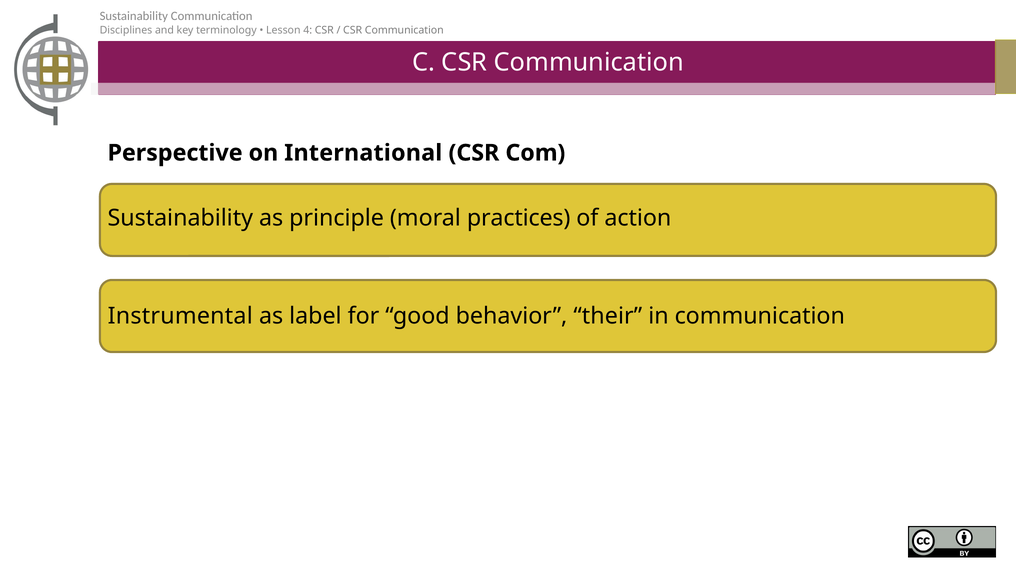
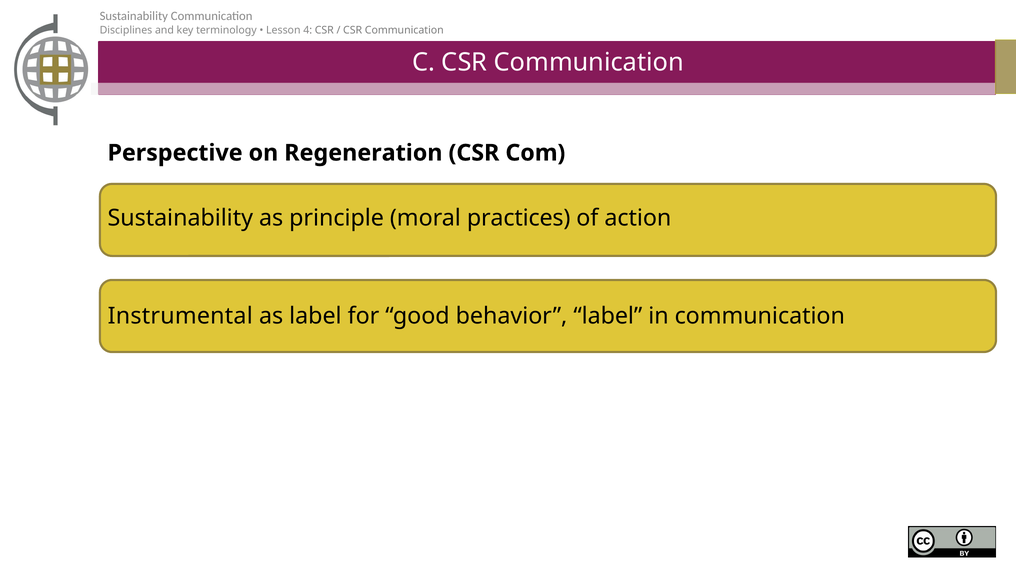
International: International -> Regeneration
behavior their: their -> label
